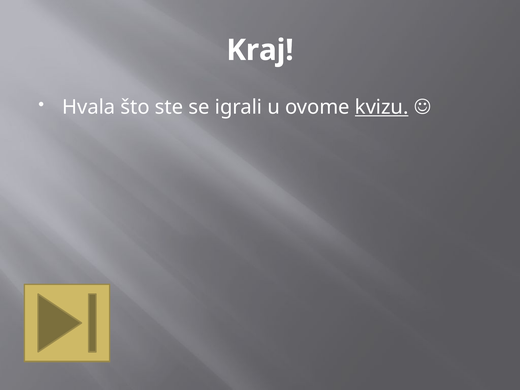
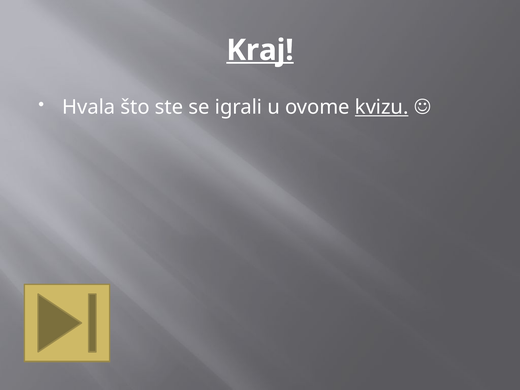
Kraj underline: none -> present
